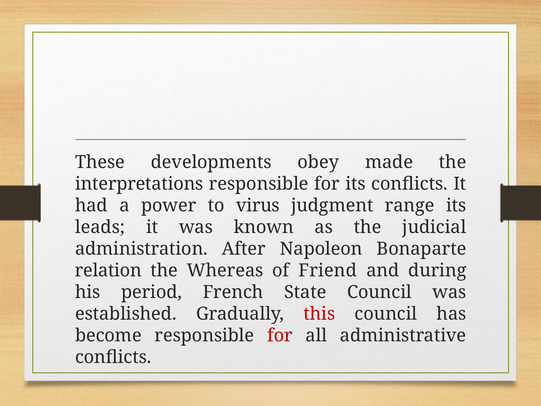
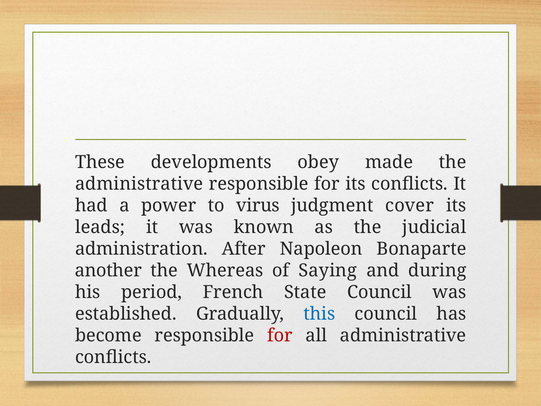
interpretations at (139, 184): interpretations -> administrative
range: range -> cover
relation: relation -> another
Friend: Friend -> Saying
this colour: red -> blue
